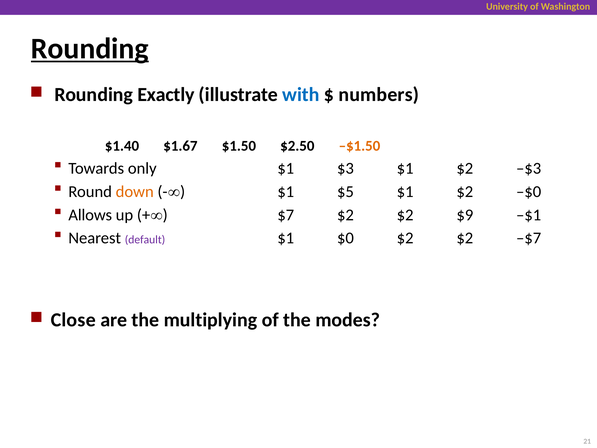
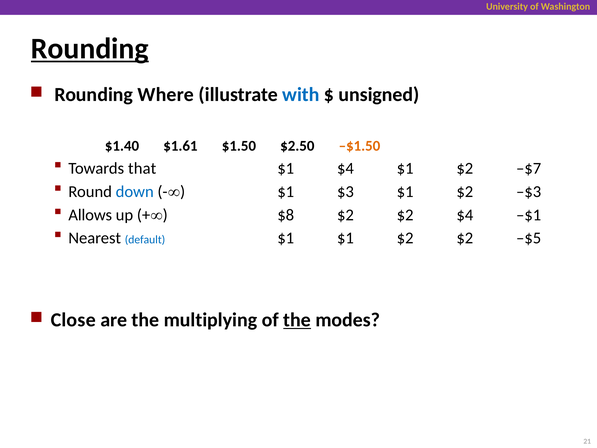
Exactly: Exactly -> Where
numbers: numbers -> unsigned
$1.67: $1.67 -> $1.61
only: only -> that
$1 $3: $3 -> $4
–$3: –$3 -> –$7
down colour: orange -> blue
$5: $5 -> $3
–$0: –$0 -> –$3
$7: $7 -> $8
$2 $9: $9 -> $4
default colour: purple -> blue
$1 $0: $0 -> $1
–$7: –$7 -> –$5
the at (297, 320) underline: none -> present
